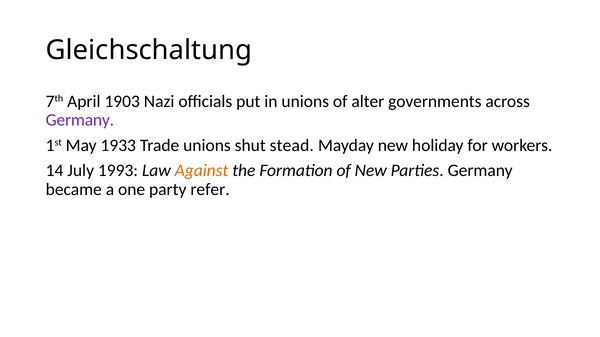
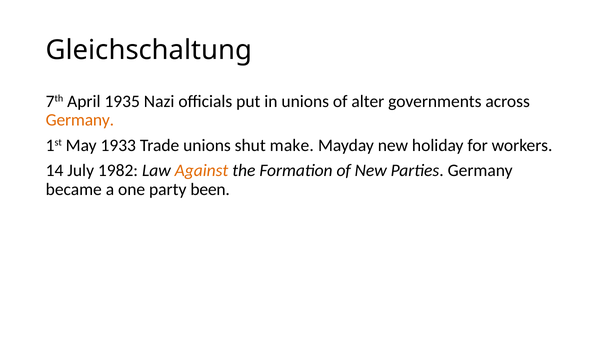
1903: 1903 -> 1935
Germany at (80, 120) colour: purple -> orange
stead: stead -> make
1993: 1993 -> 1982
refer: refer -> been
